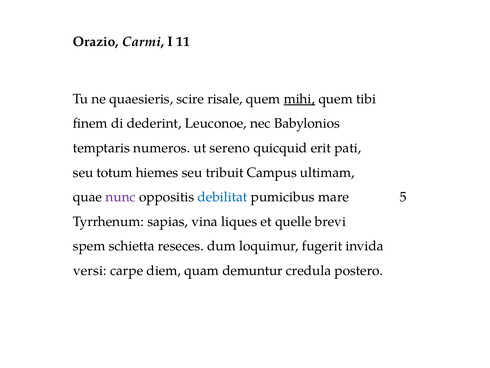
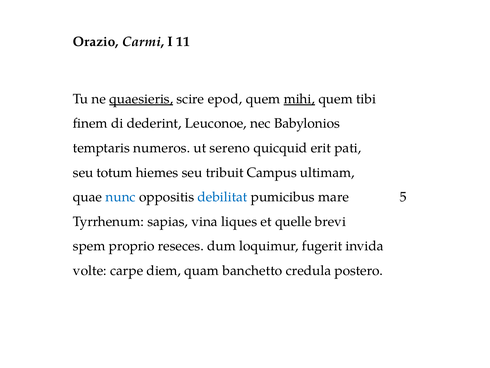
quaesieris underline: none -> present
risale: risale -> epod
nunc colour: purple -> blue
schietta: schietta -> proprio
versi: versi -> volte
demuntur: demuntur -> banchetto
